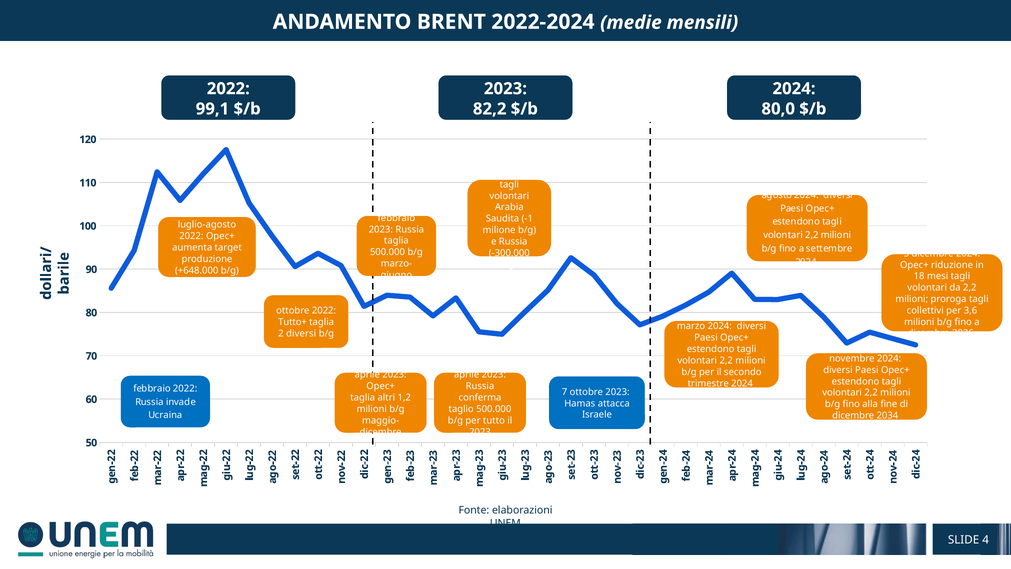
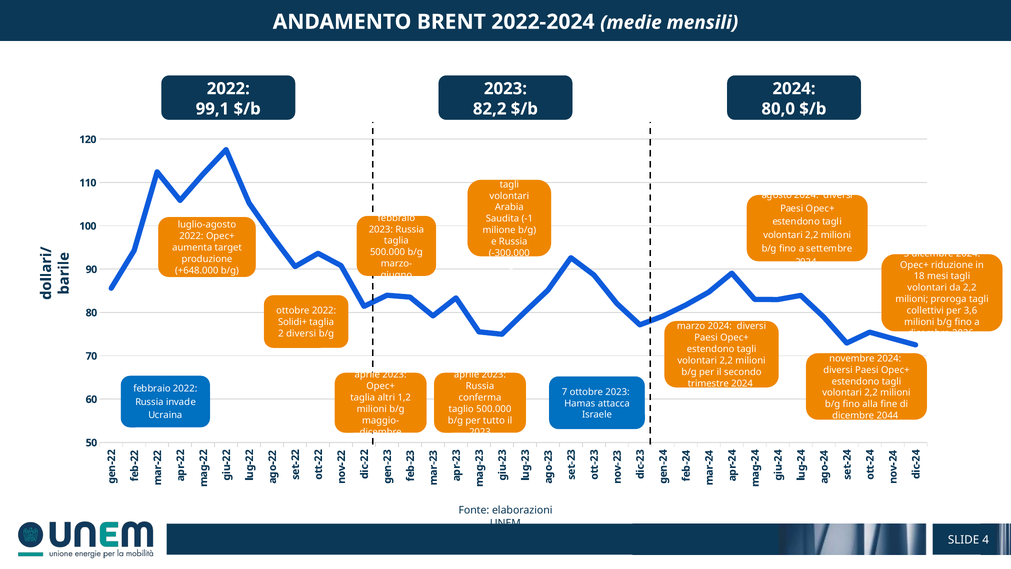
Tutto+: Tutto+ -> Solidi+
2034: 2034 -> 2044
